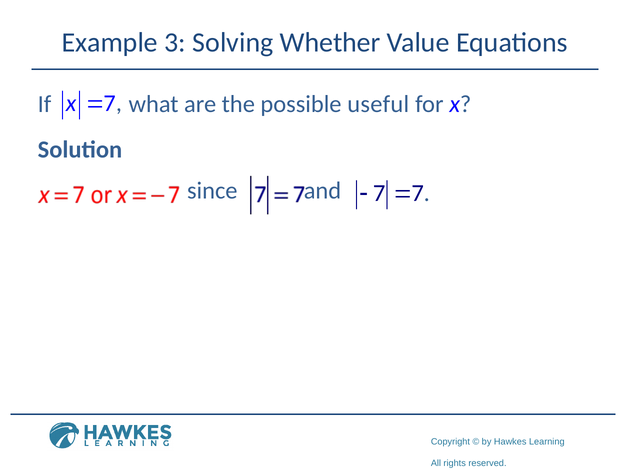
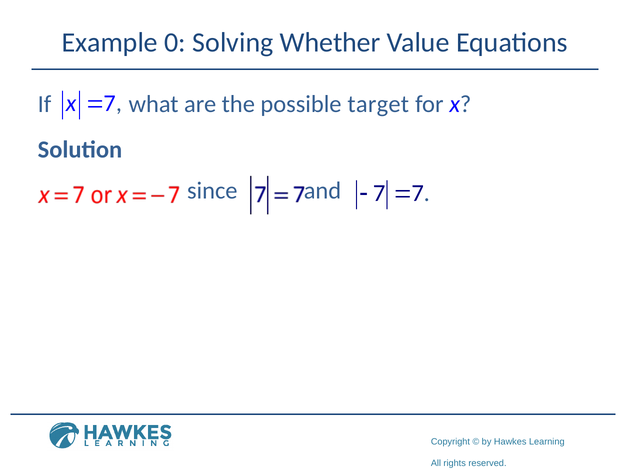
3: 3 -> 0
useful: useful -> target
